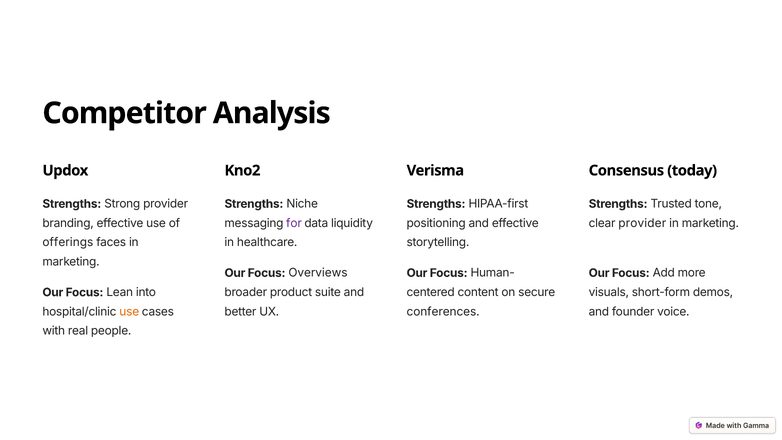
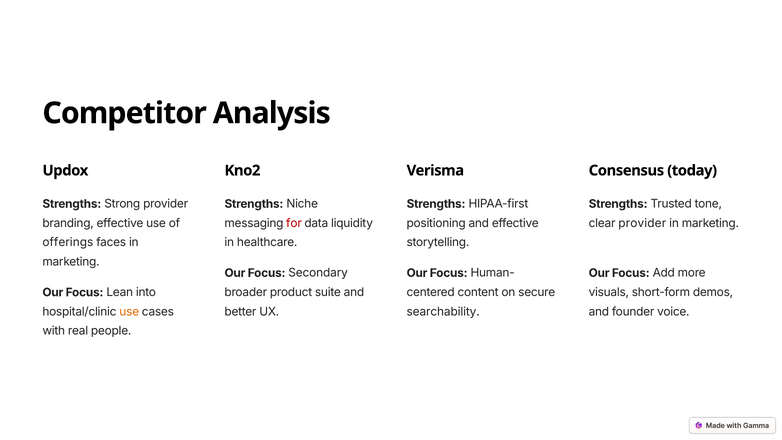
for colour: purple -> red
Overviews: Overviews -> Secondary
conferences: conferences -> searchability
